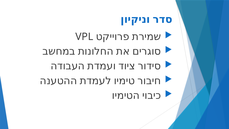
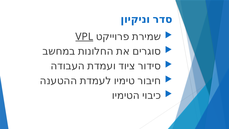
VPL underline: none -> present
